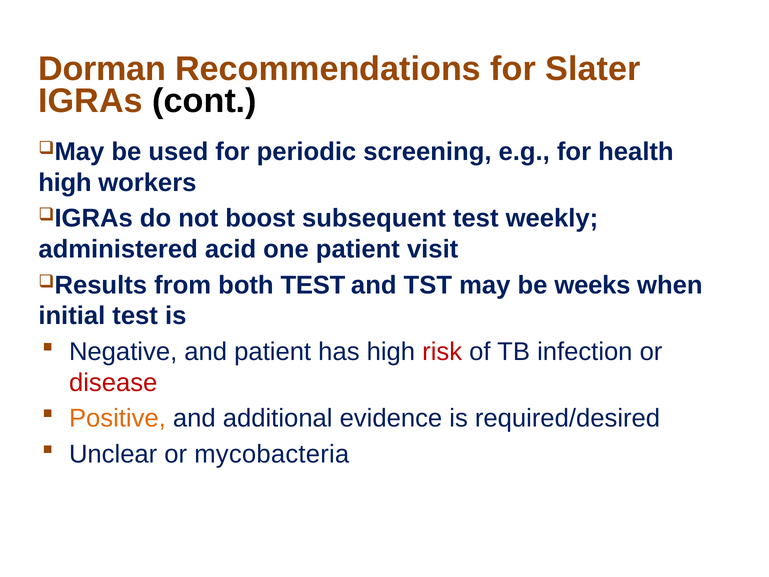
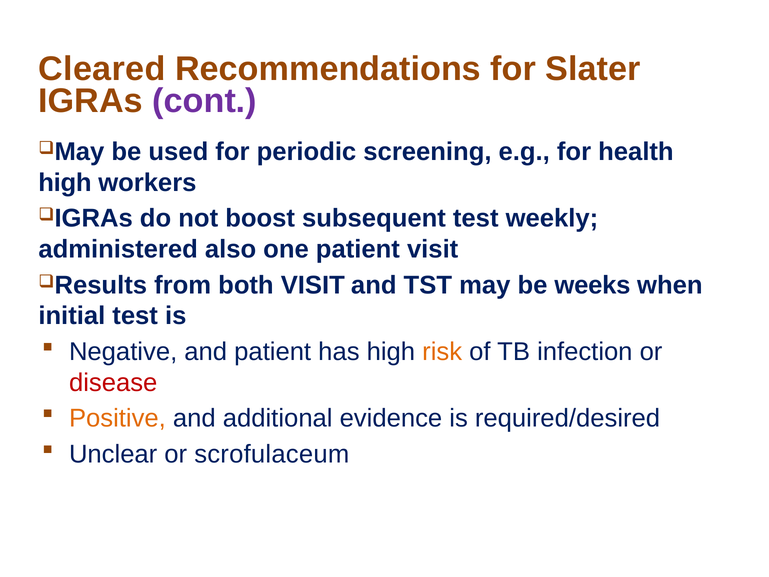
Dorman: Dorman -> Cleared
cont colour: black -> purple
acid: acid -> also
both TEST: TEST -> VISIT
risk colour: red -> orange
mycobacteria: mycobacteria -> scrofulaceum
